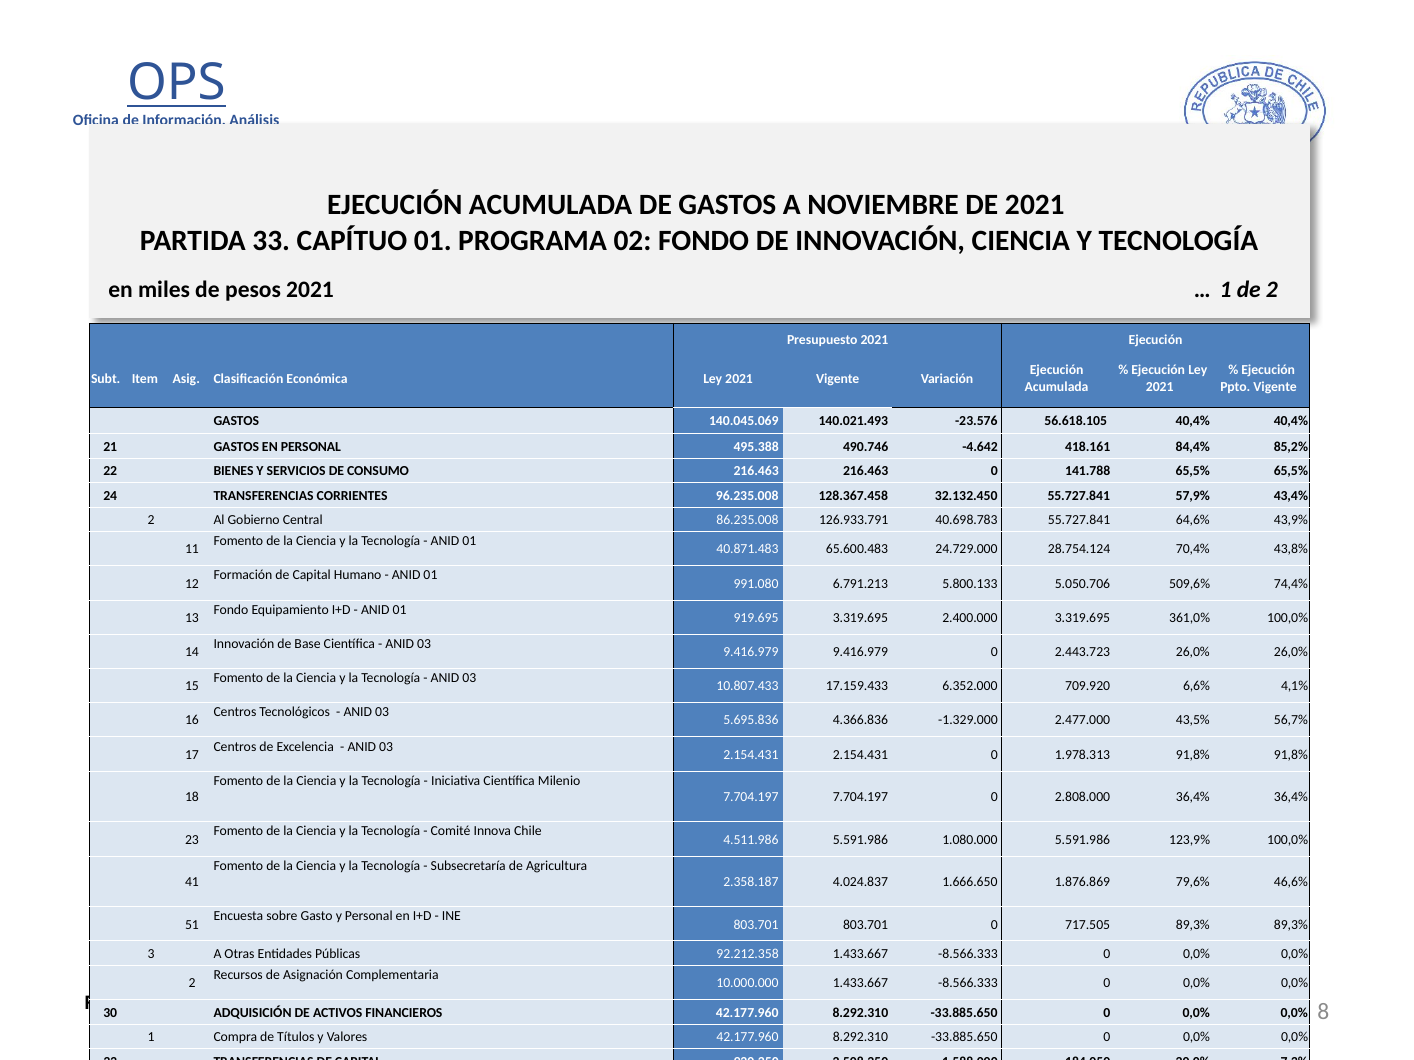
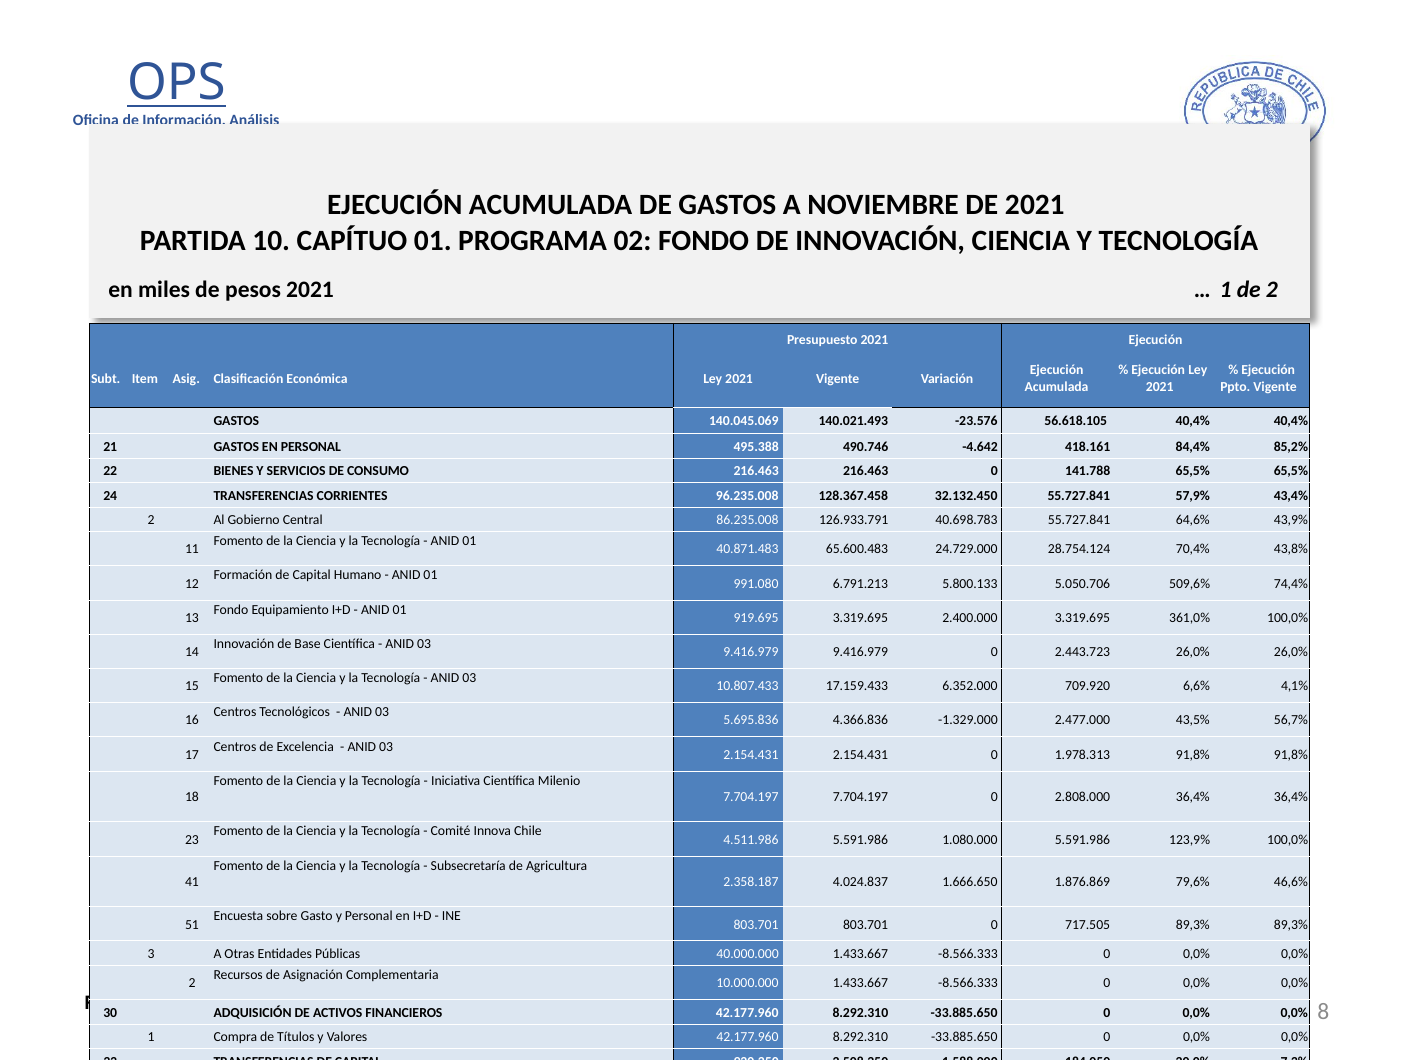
PARTIDA 33: 33 -> 10
92.212.358: 92.212.358 -> 40.000.000
